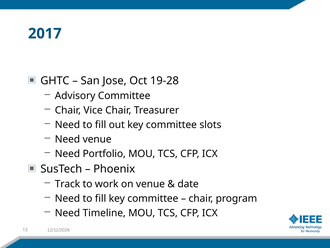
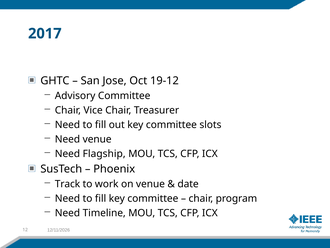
19-28: 19-28 -> 19-12
Portfolio: Portfolio -> Flagship
